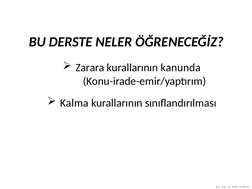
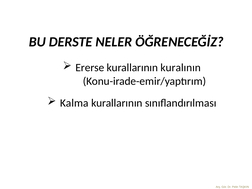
Zarara: Zarara -> Ererse
kanunda: kanunda -> kuralının
